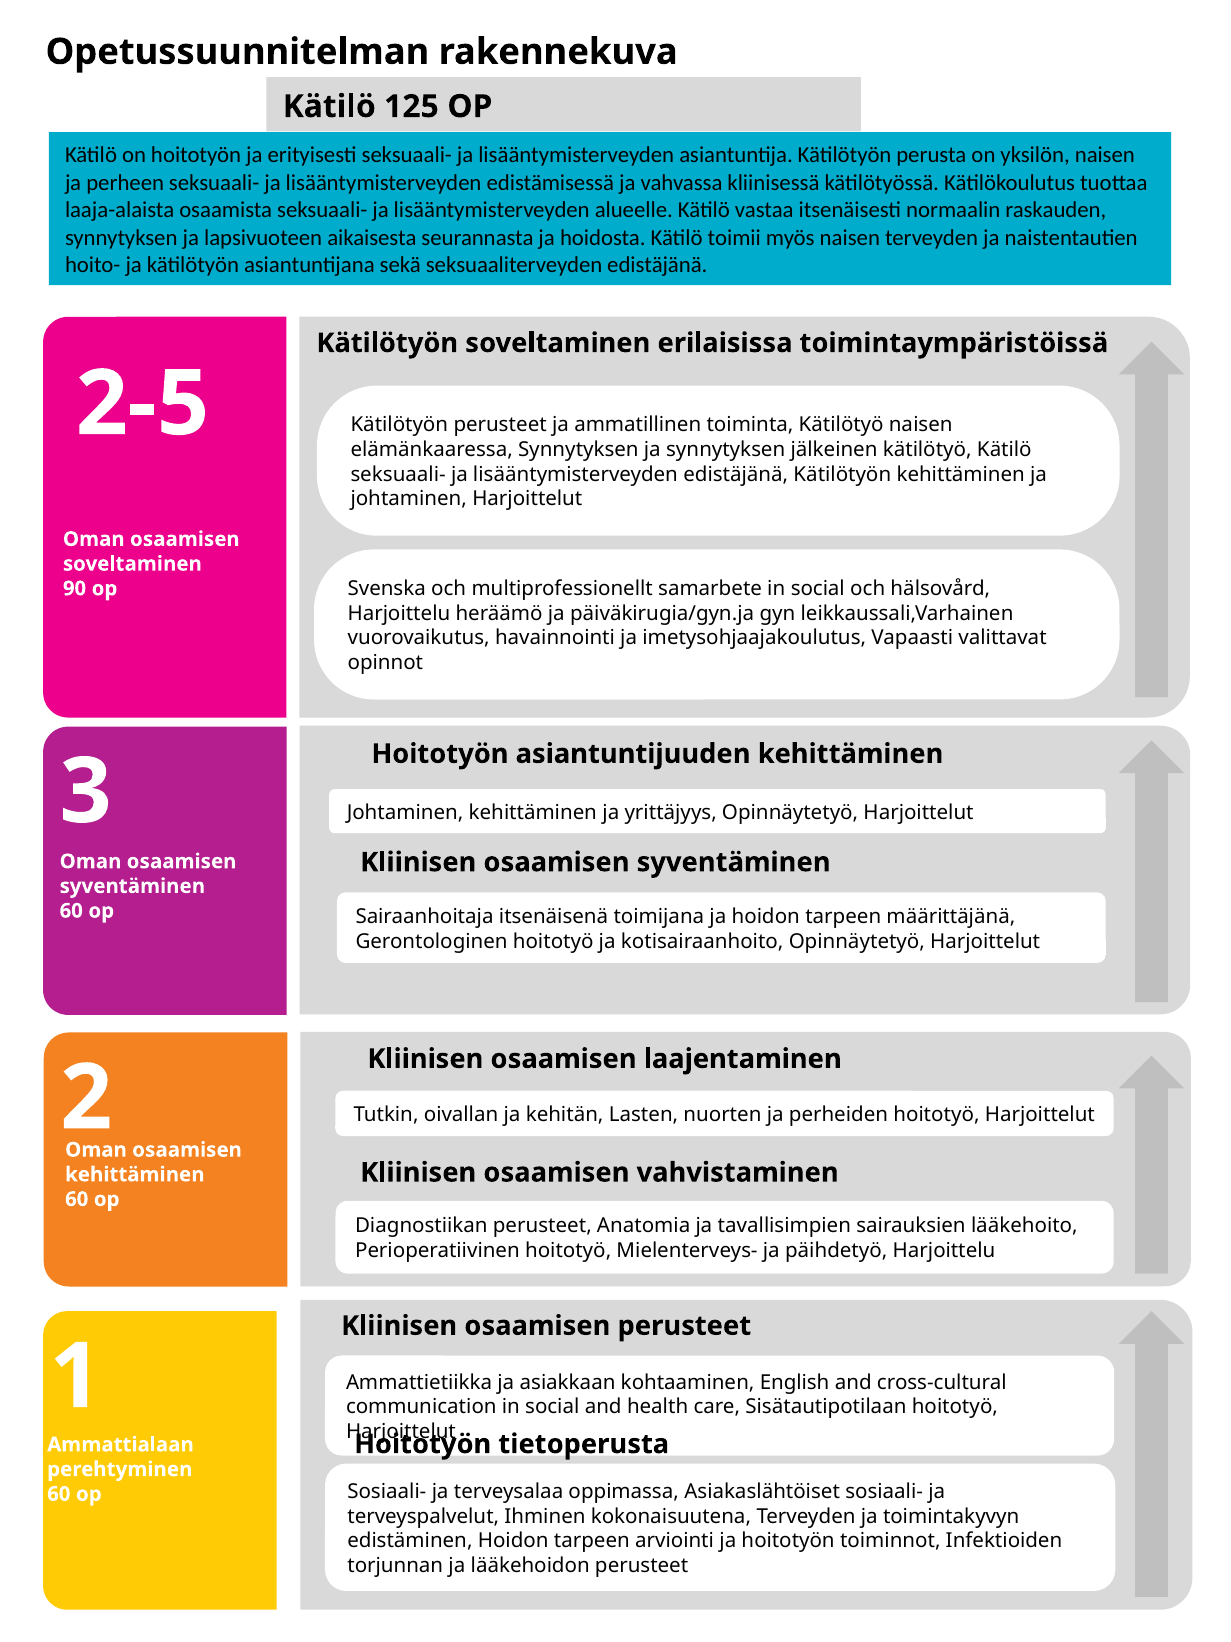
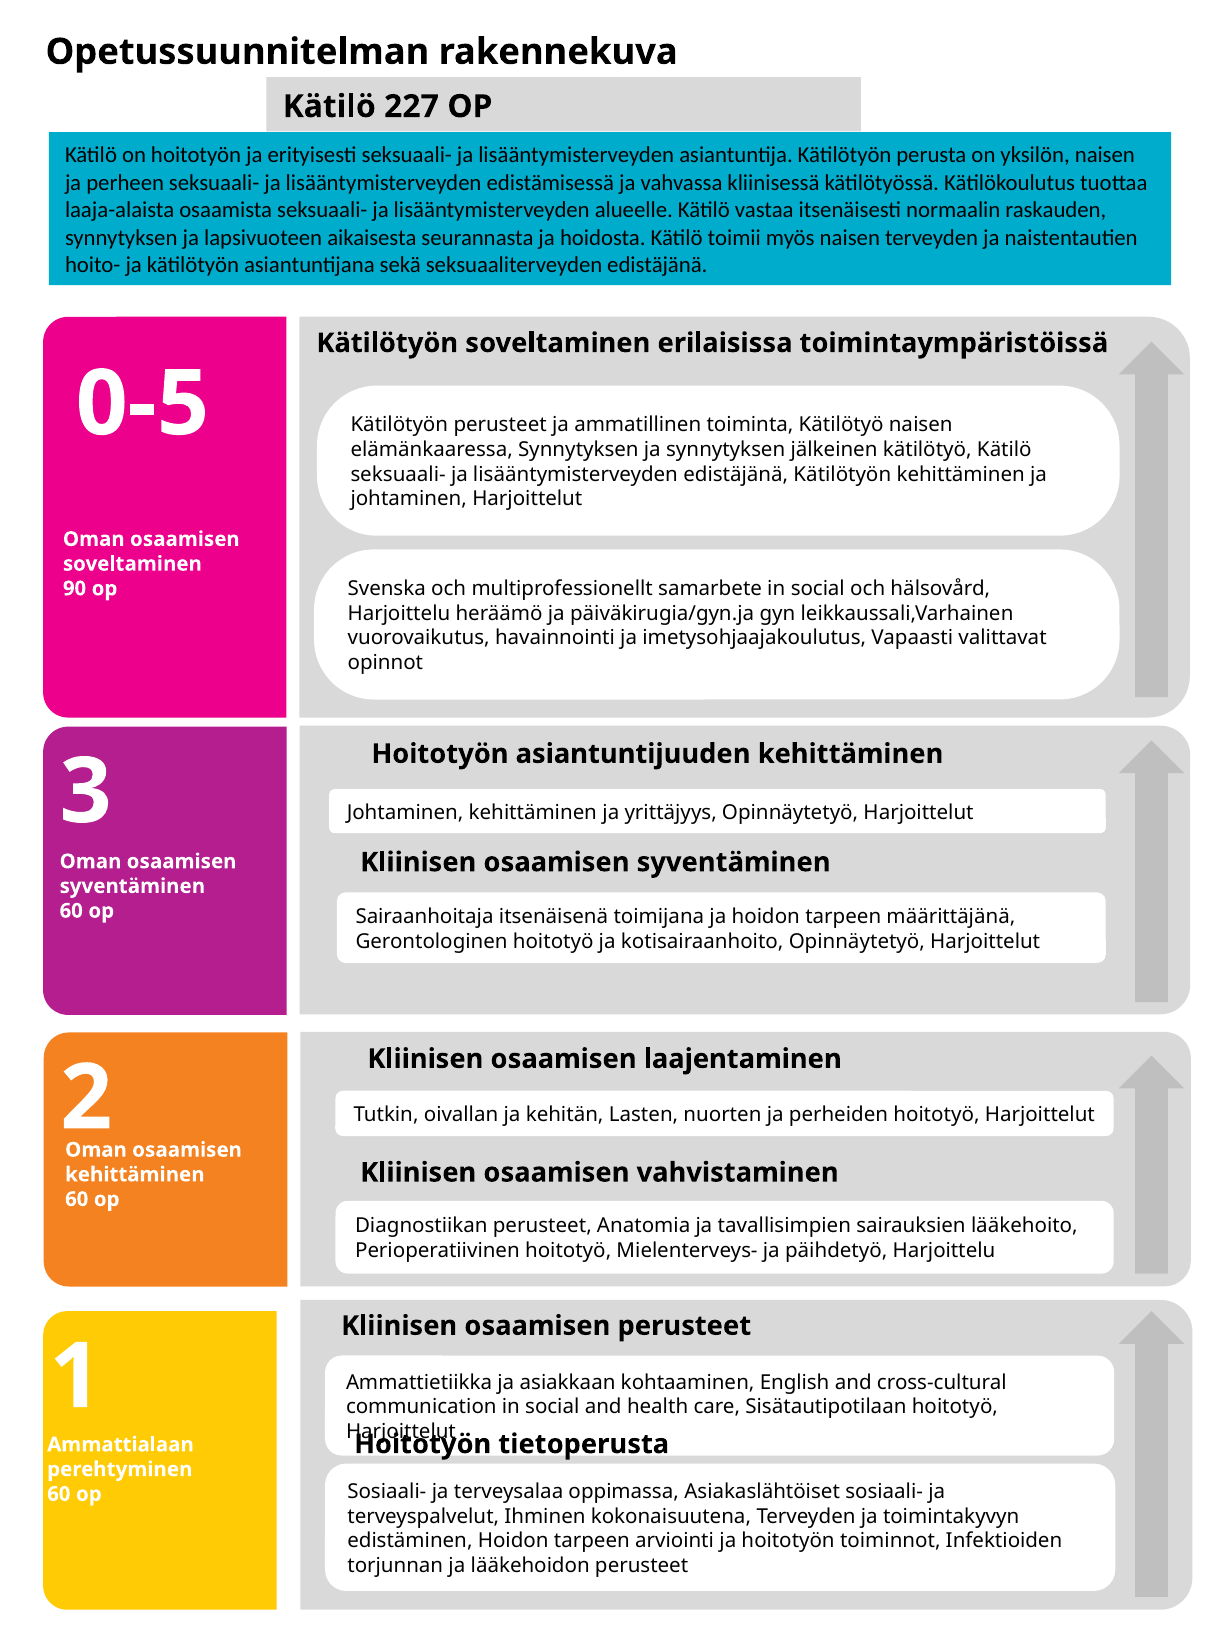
125: 125 -> 227
2-5: 2-5 -> 0-5
